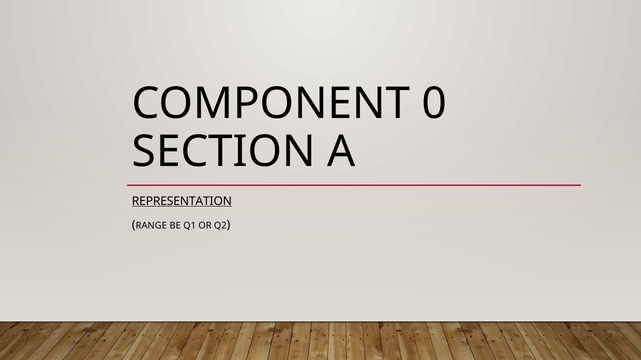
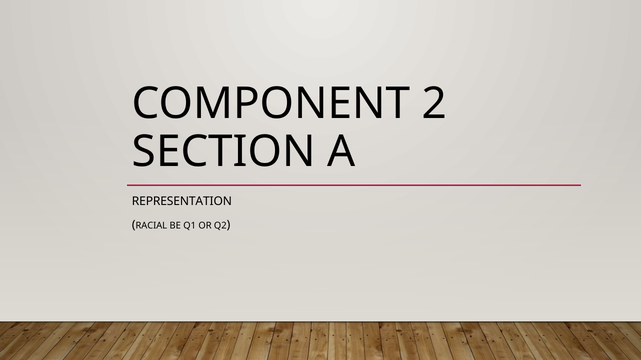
0: 0 -> 2
REPRESENTATION underline: present -> none
RANGE: RANGE -> RACIAL
